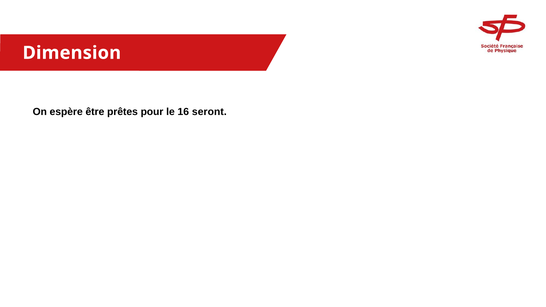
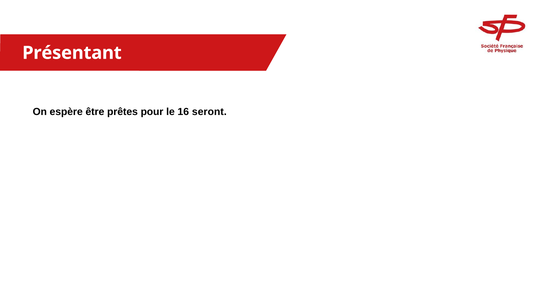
Dimension: Dimension -> Présentant
